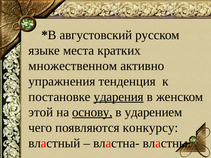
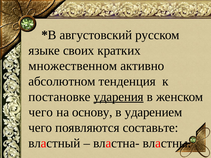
места: места -> своих
упражнения: упражнения -> абсолютном
этой at (41, 112): этой -> чего
основу underline: present -> none
конкурсу: конкурсу -> составьте
